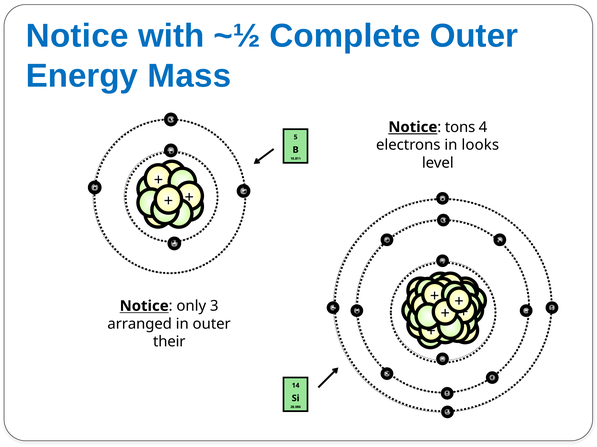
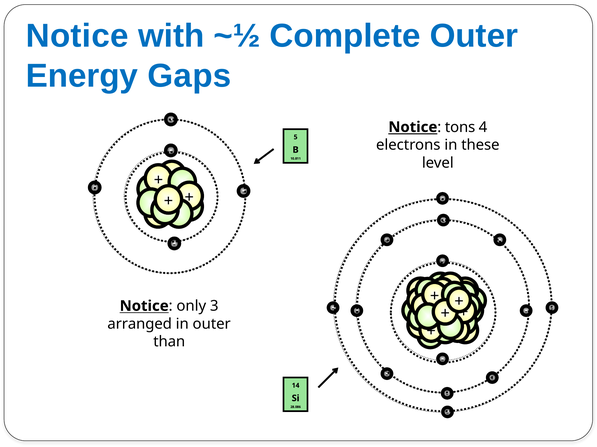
Mass: Mass -> Gaps
looks: looks -> these
their: their -> than
